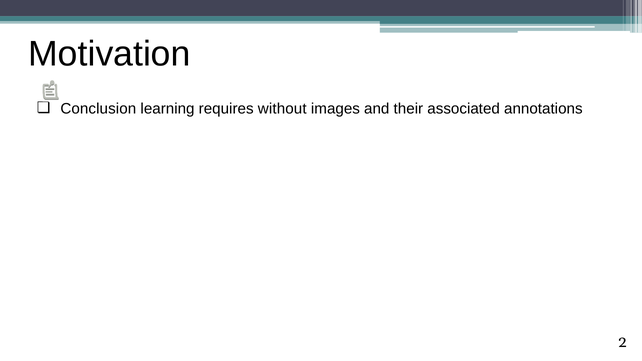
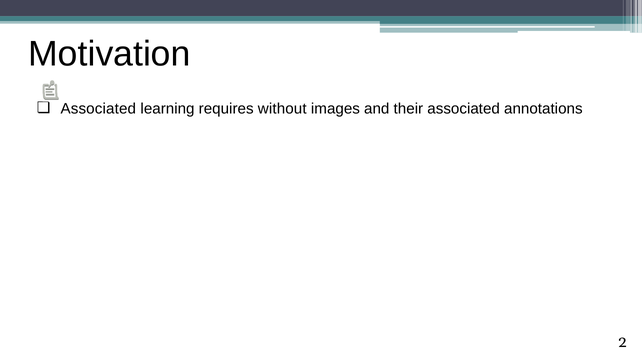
Conclusion at (98, 109): Conclusion -> Associated
